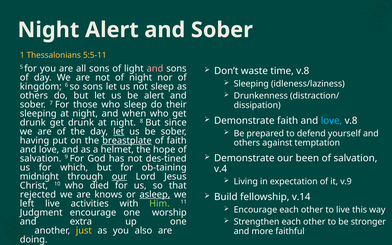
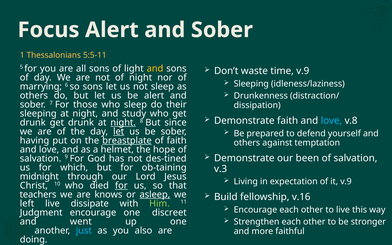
Night at (48, 30): Night -> Focus
and at (155, 69) colour: pink -> yellow
time v.8: v.8 -> v.9
kingdom: kingdom -> marrying
when: when -> study
night at (123, 122) underline: none -> present
v.4: v.4 -> v.3
our at (119, 176) underline: present -> none
for at (121, 185) underline: none -> present
rejected: rejected -> teachers
v.14: v.14 -> v.16
activities: activities -> dissipate
worship: worship -> discreet
extra: extra -> went
just colour: yellow -> light blue
